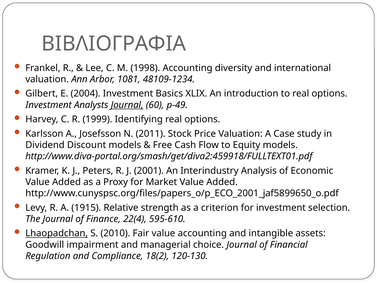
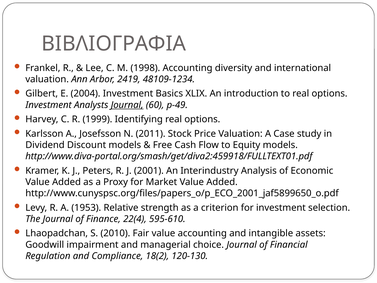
1081: 1081 -> 2419
1915: 1915 -> 1953
Lhaopadchan underline: present -> none
